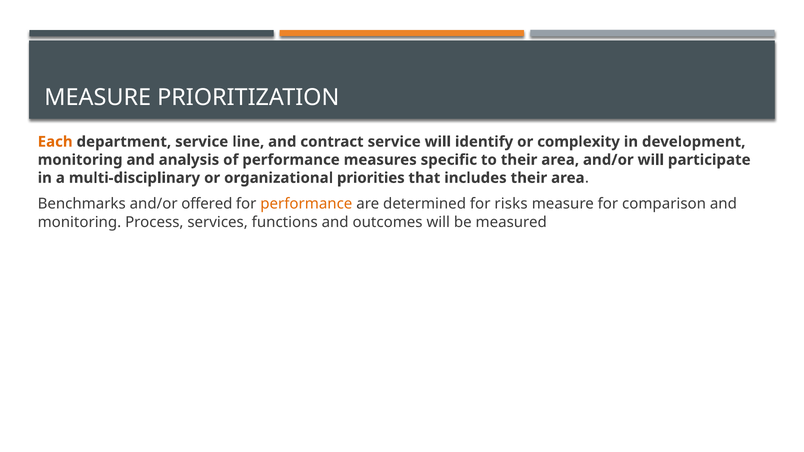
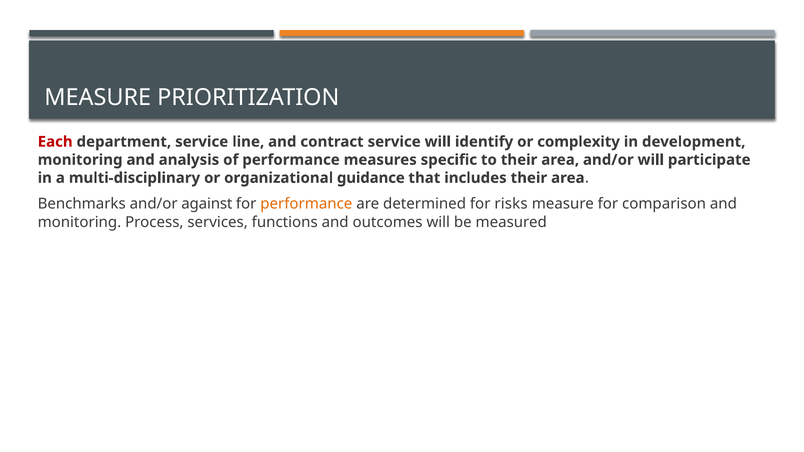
Each colour: orange -> red
priorities: priorities -> guidance
offered: offered -> against
